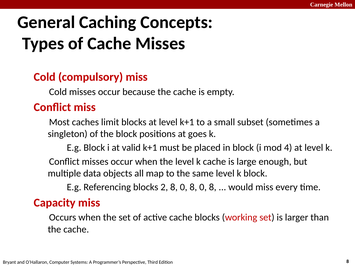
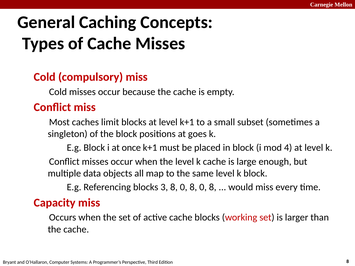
valid: valid -> once
2: 2 -> 3
